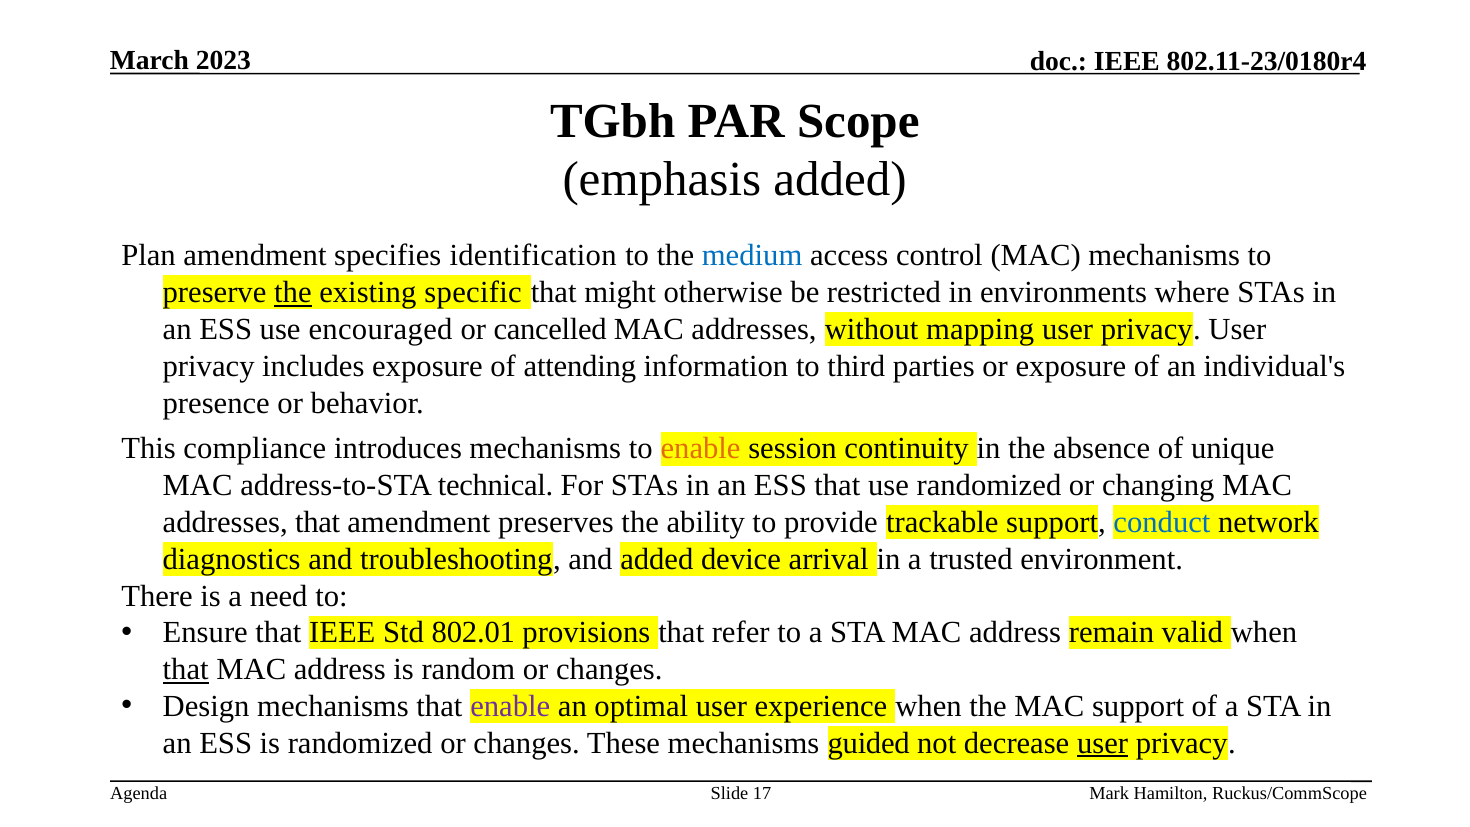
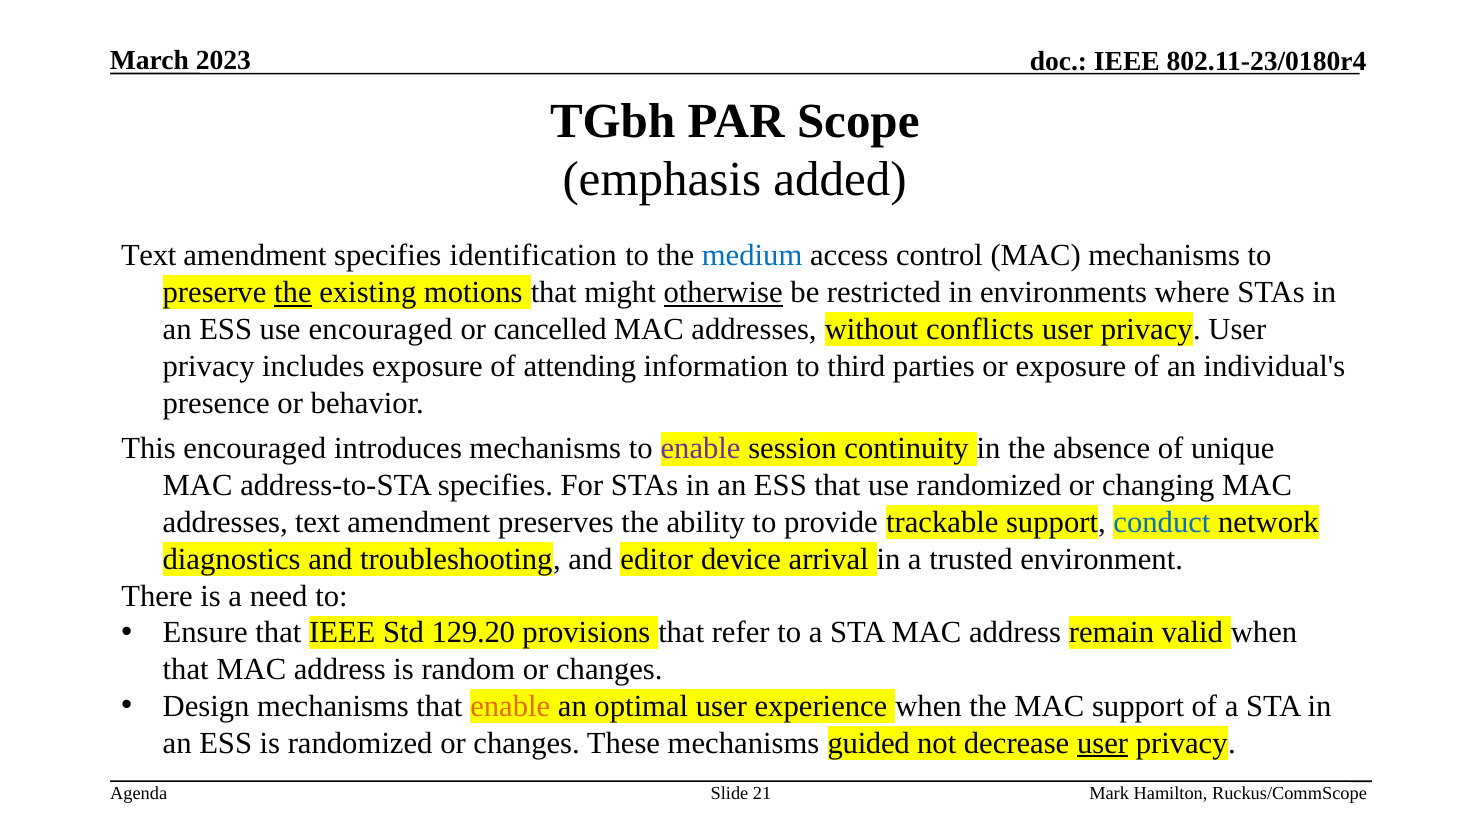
Plan at (149, 256): Plan -> Text
specific: specific -> motions
otherwise underline: none -> present
mapping: mapping -> conflicts
This compliance: compliance -> encouraged
enable at (701, 449) colour: orange -> purple
address-to-STA technical: technical -> specifies
addresses that: that -> text
and added: added -> editor
802.01: 802.01 -> 129.20
that at (186, 669) underline: present -> none
enable at (510, 706) colour: purple -> orange
17: 17 -> 21
